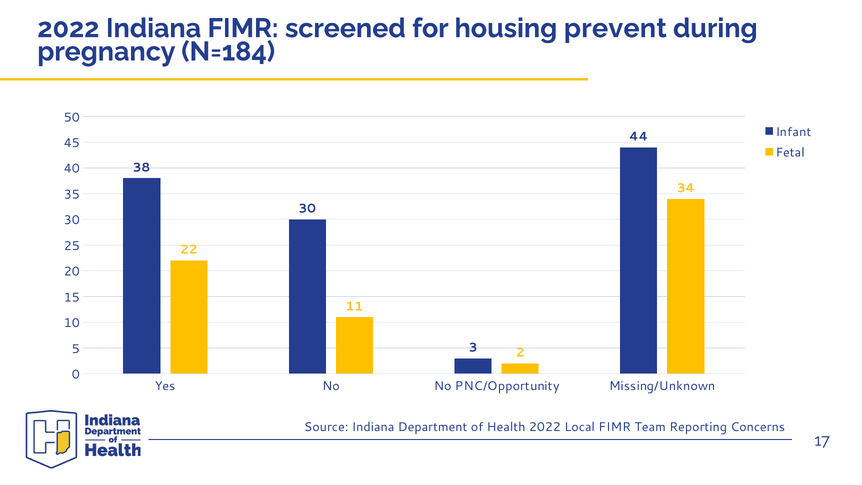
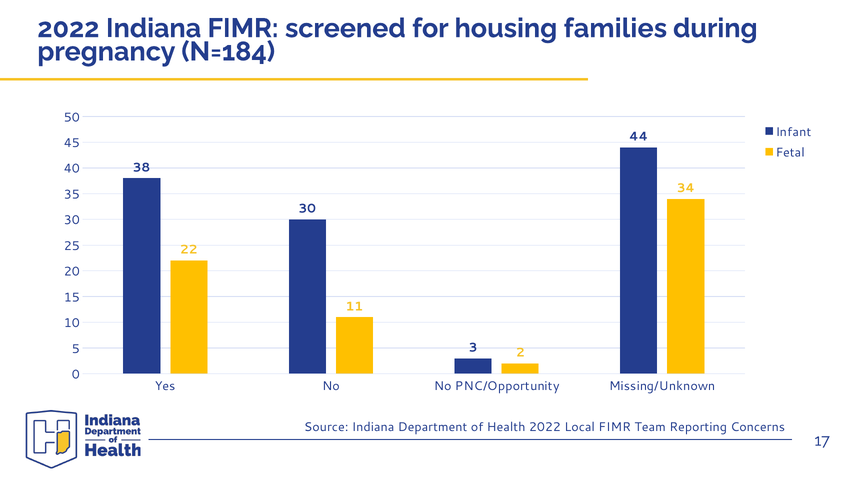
prevent: prevent -> families
